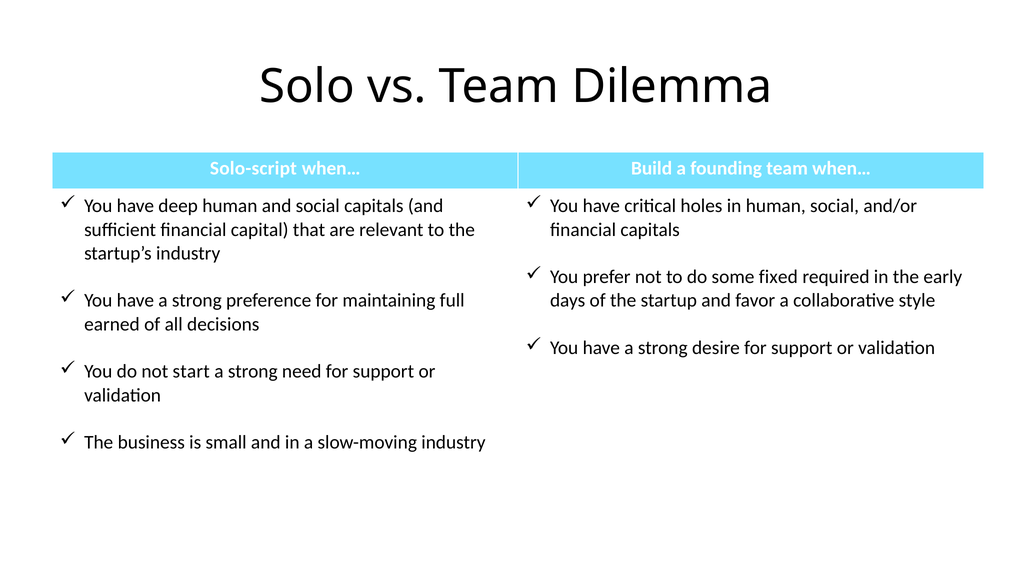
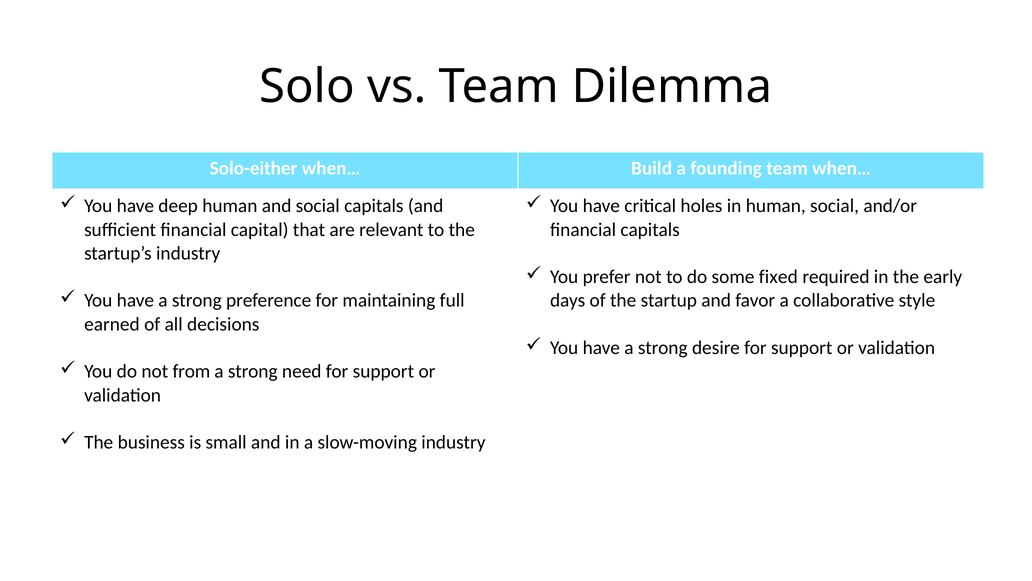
Solo-script: Solo-script -> Solo-either
start: start -> from
